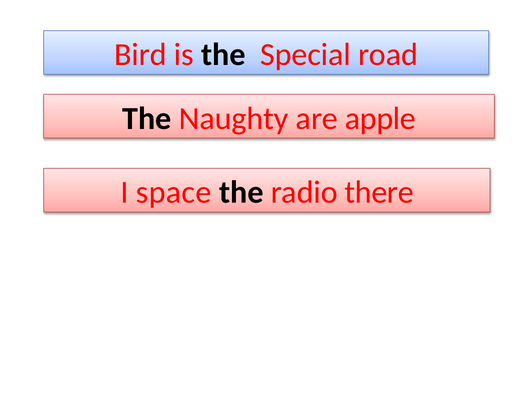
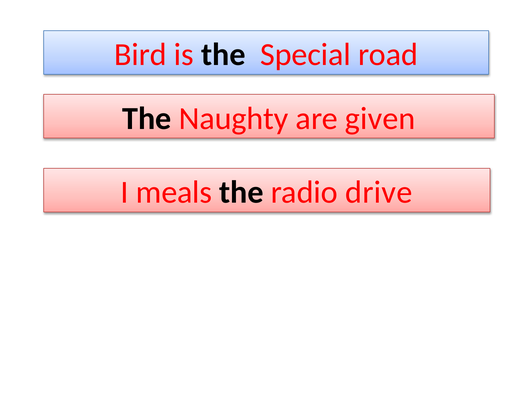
apple: apple -> given
space: space -> meals
there: there -> drive
